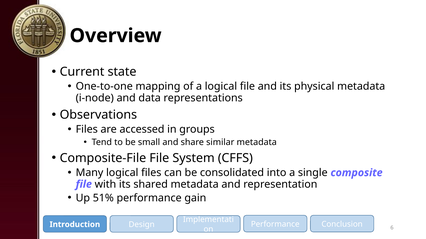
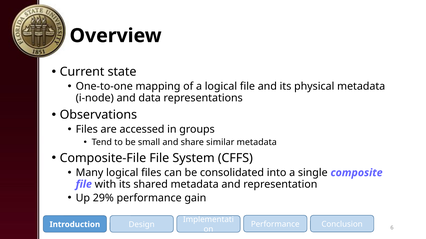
51%: 51% -> 29%
